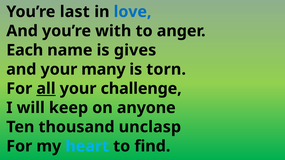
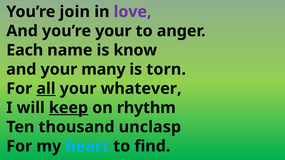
last: last -> join
love colour: blue -> purple
you’re with: with -> your
gives: gives -> know
challenge: challenge -> whatever
keep underline: none -> present
anyone: anyone -> rhythm
